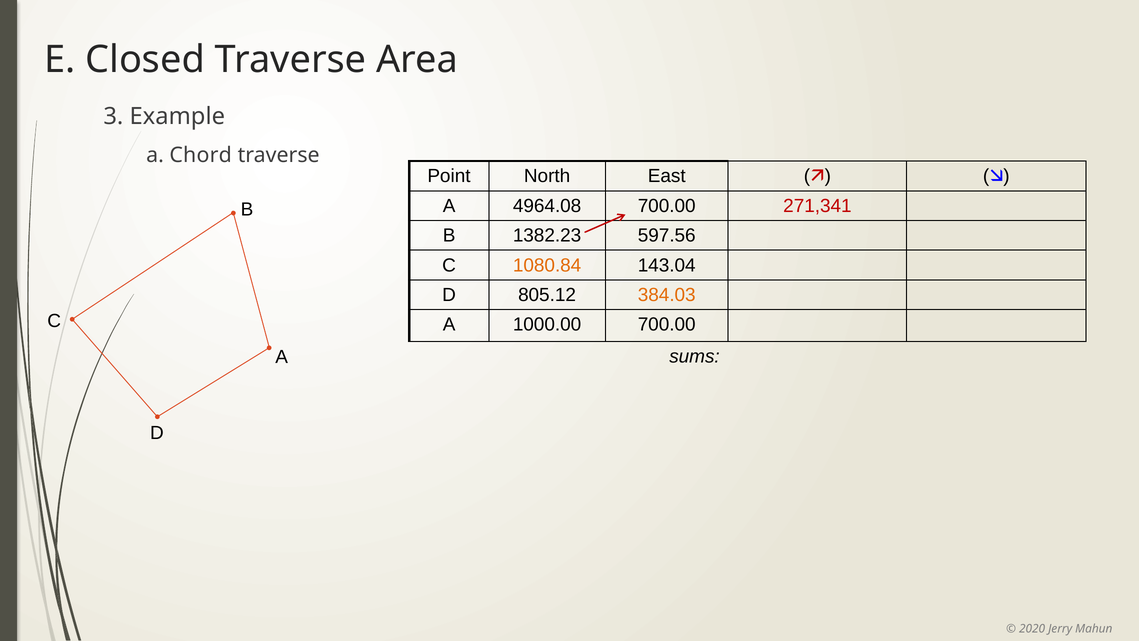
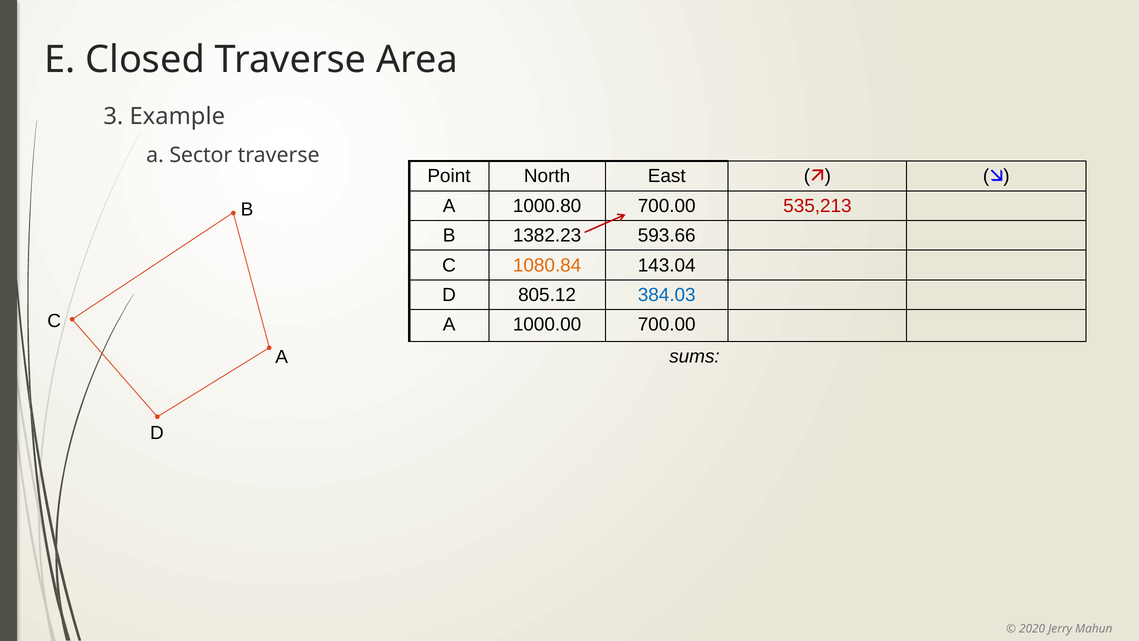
Chord: Chord -> Sector
4964.08: 4964.08 -> 1000.80
271,341: 271,341 -> 535,213
597.56: 597.56 -> 593.66
384.03 colour: orange -> blue
